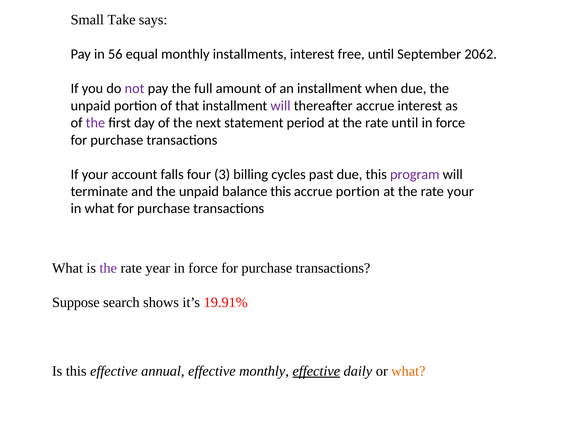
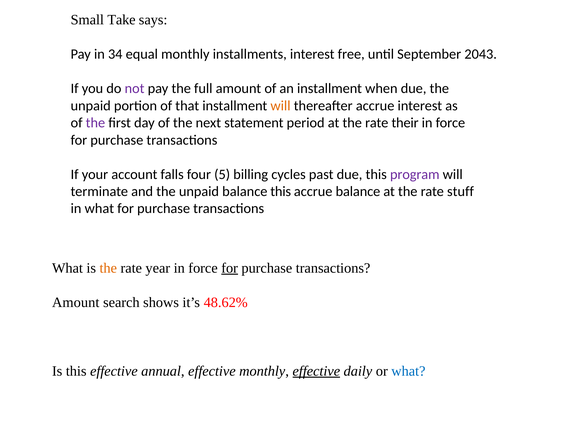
56: 56 -> 34
2062: 2062 -> 2043
will at (281, 106) colour: purple -> orange
rate until: until -> their
3: 3 -> 5
accrue portion: portion -> balance
rate your: your -> stuff
the at (108, 268) colour: purple -> orange
for at (230, 268) underline: none -> present
Suppose at (76, 302): Suppose -> Amount
19.91%: 19.91% -> 48.62%
what at (408, 371) colour: orange -> blue
